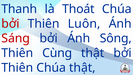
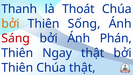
bởi at (10, 24) colour: red -> orange
Luôn: Luôn -> Sống
Sông: Sông -> Phán
Cùng: Cùng -> Ngay
